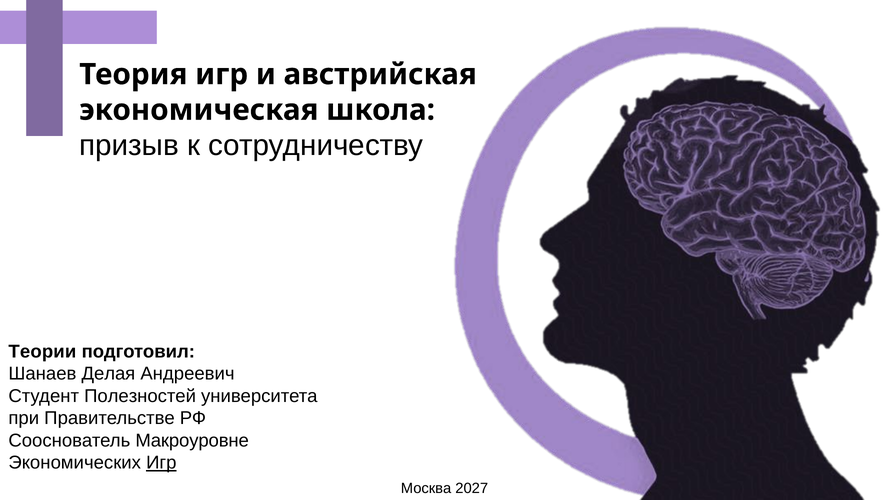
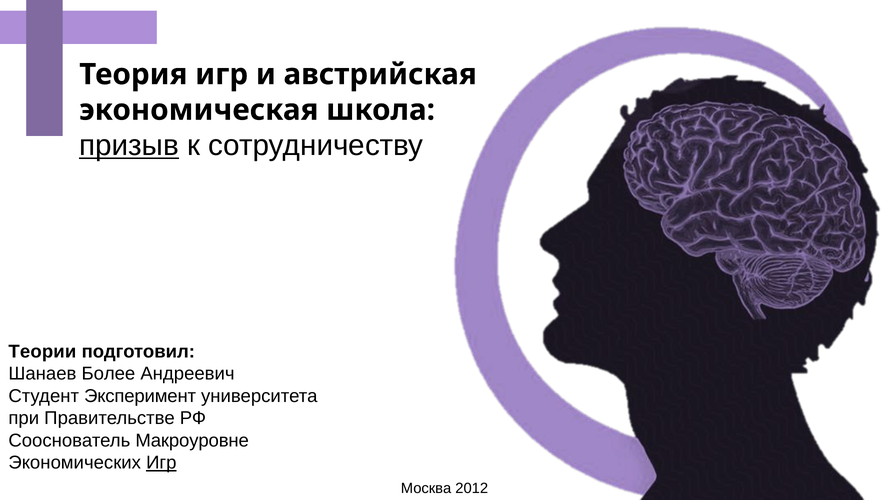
призыв underline: none -> present
Делая: Делая -> Более
Полезностей: Полезностей -> Эксперимент
2027: 2027 -> 2012
